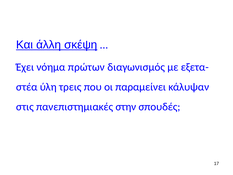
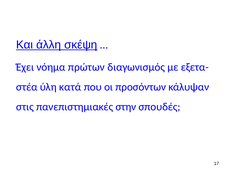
τρεις: τρεις -> κατά
παραμείνει: παραμείνει -> προσόντων
